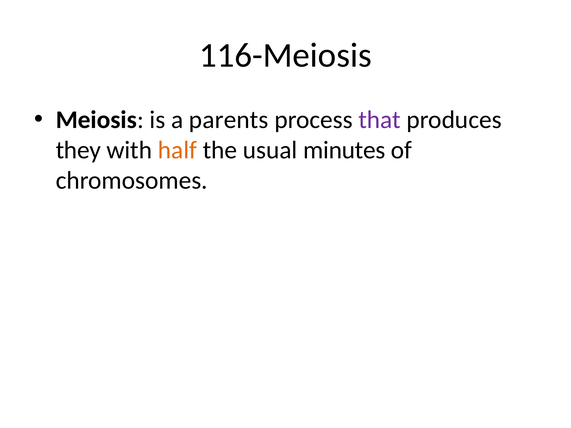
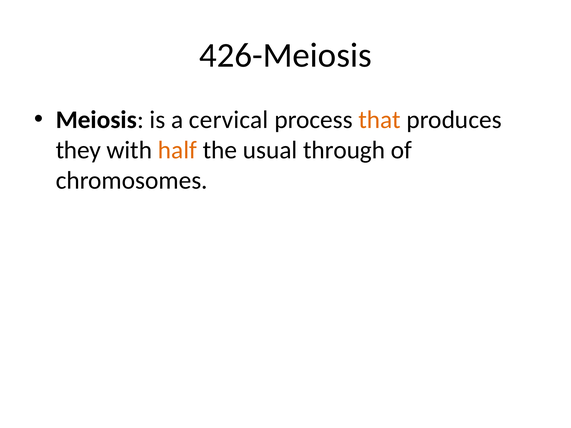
116-Meiosis: 116-Meiosis -> 426-Meiosis
parents: parents -> cervical
that colour: purple -> orange
minutes: minutes -> through
